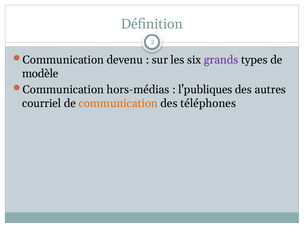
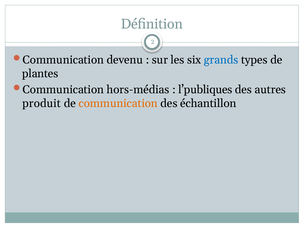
grands colour: purple -> blue
modèle: modèle -> plantes
courriel: courriel -> produit
téléphones: téléphones -> échantillon
